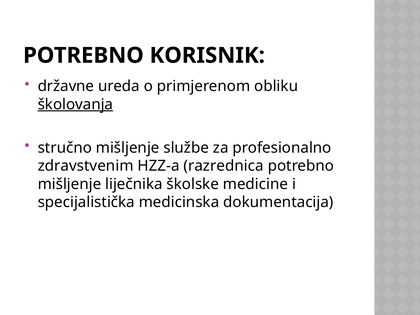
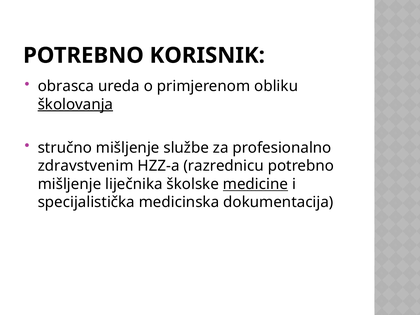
državne: državne -> obrasca
razrednica: razrednica -> razrednicu
medicine underline: none -> present
